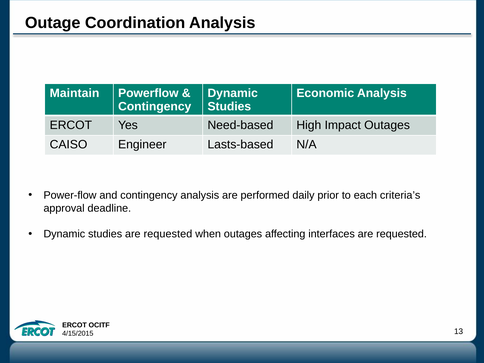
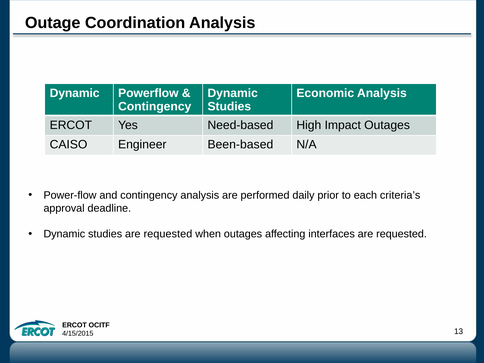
Maintain at (75, 93): Maintain -> Dynamic
Lasts-based: Lasts-based -> Been-based
